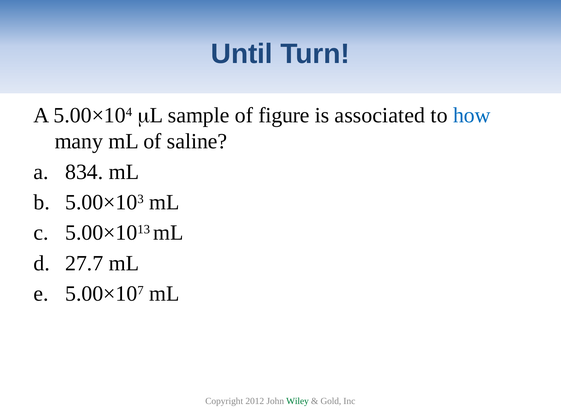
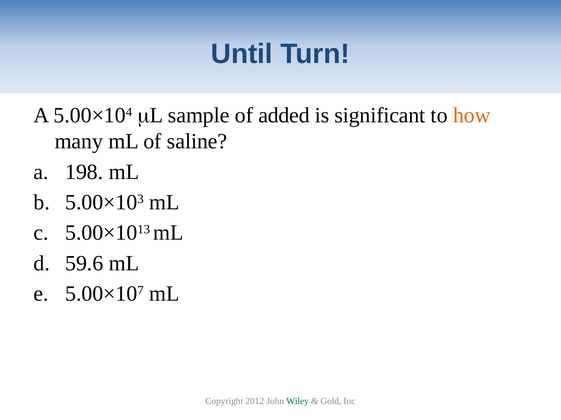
figure: figure -> added
associated: associated -> significant
how colour: blue -> orange
834: 834 -> 198
27.7: 27.7 -> 59.6
